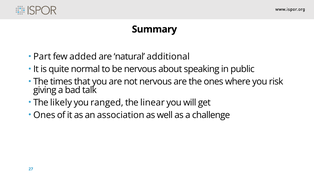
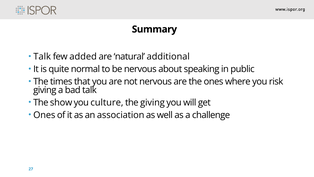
Part at (42, 57): Part -> Talk
likely: likely -> show
ranged: ranged -> culture
the linear: linear -> giving
